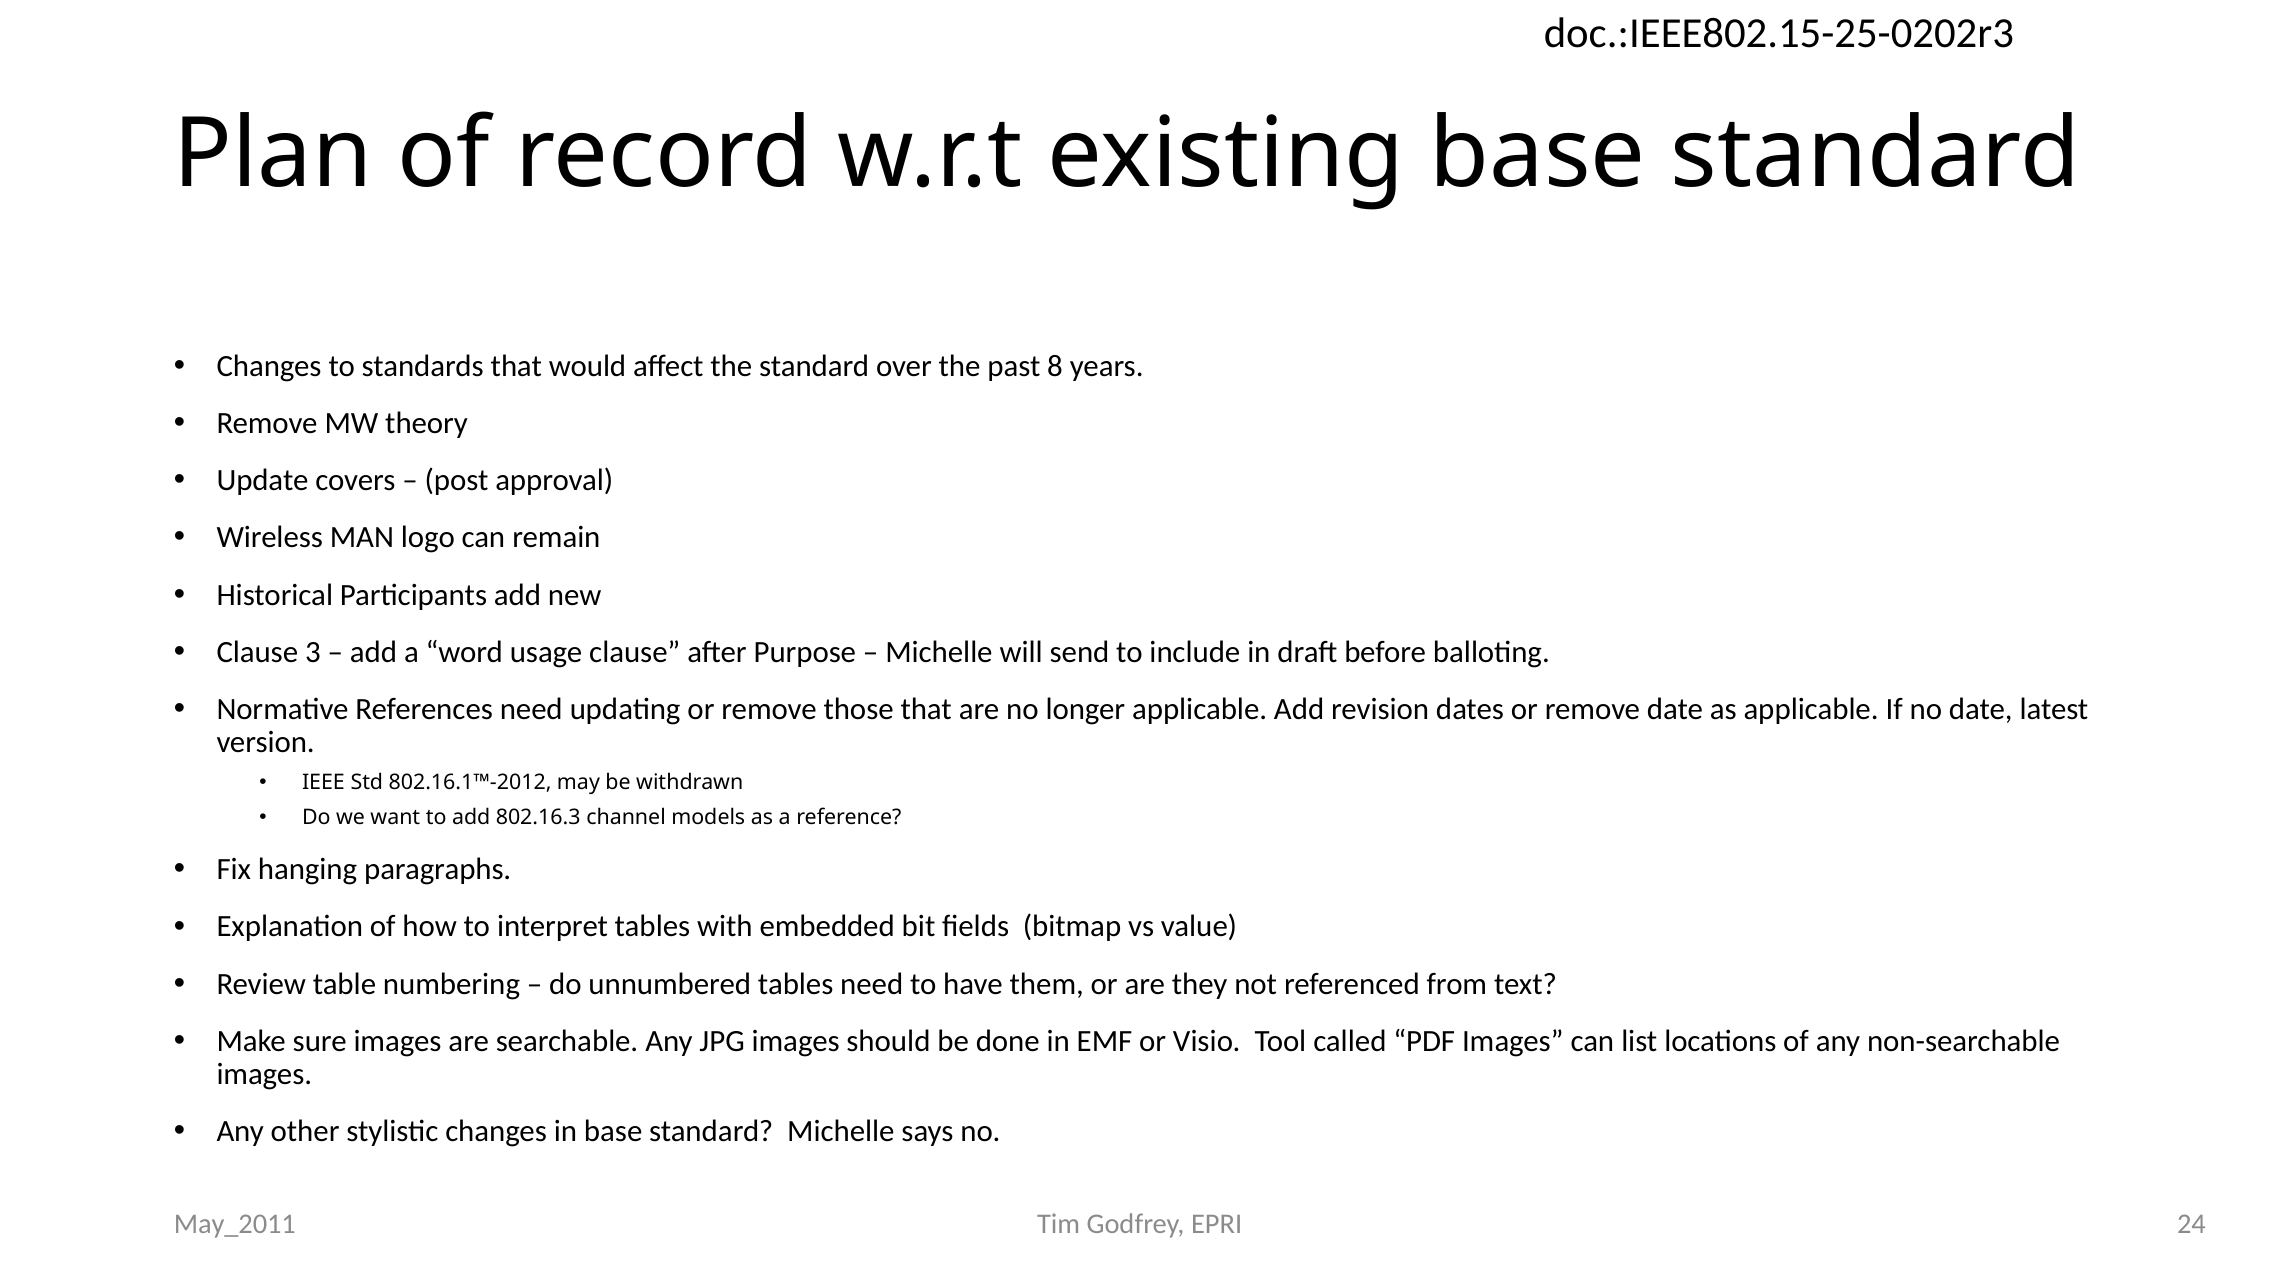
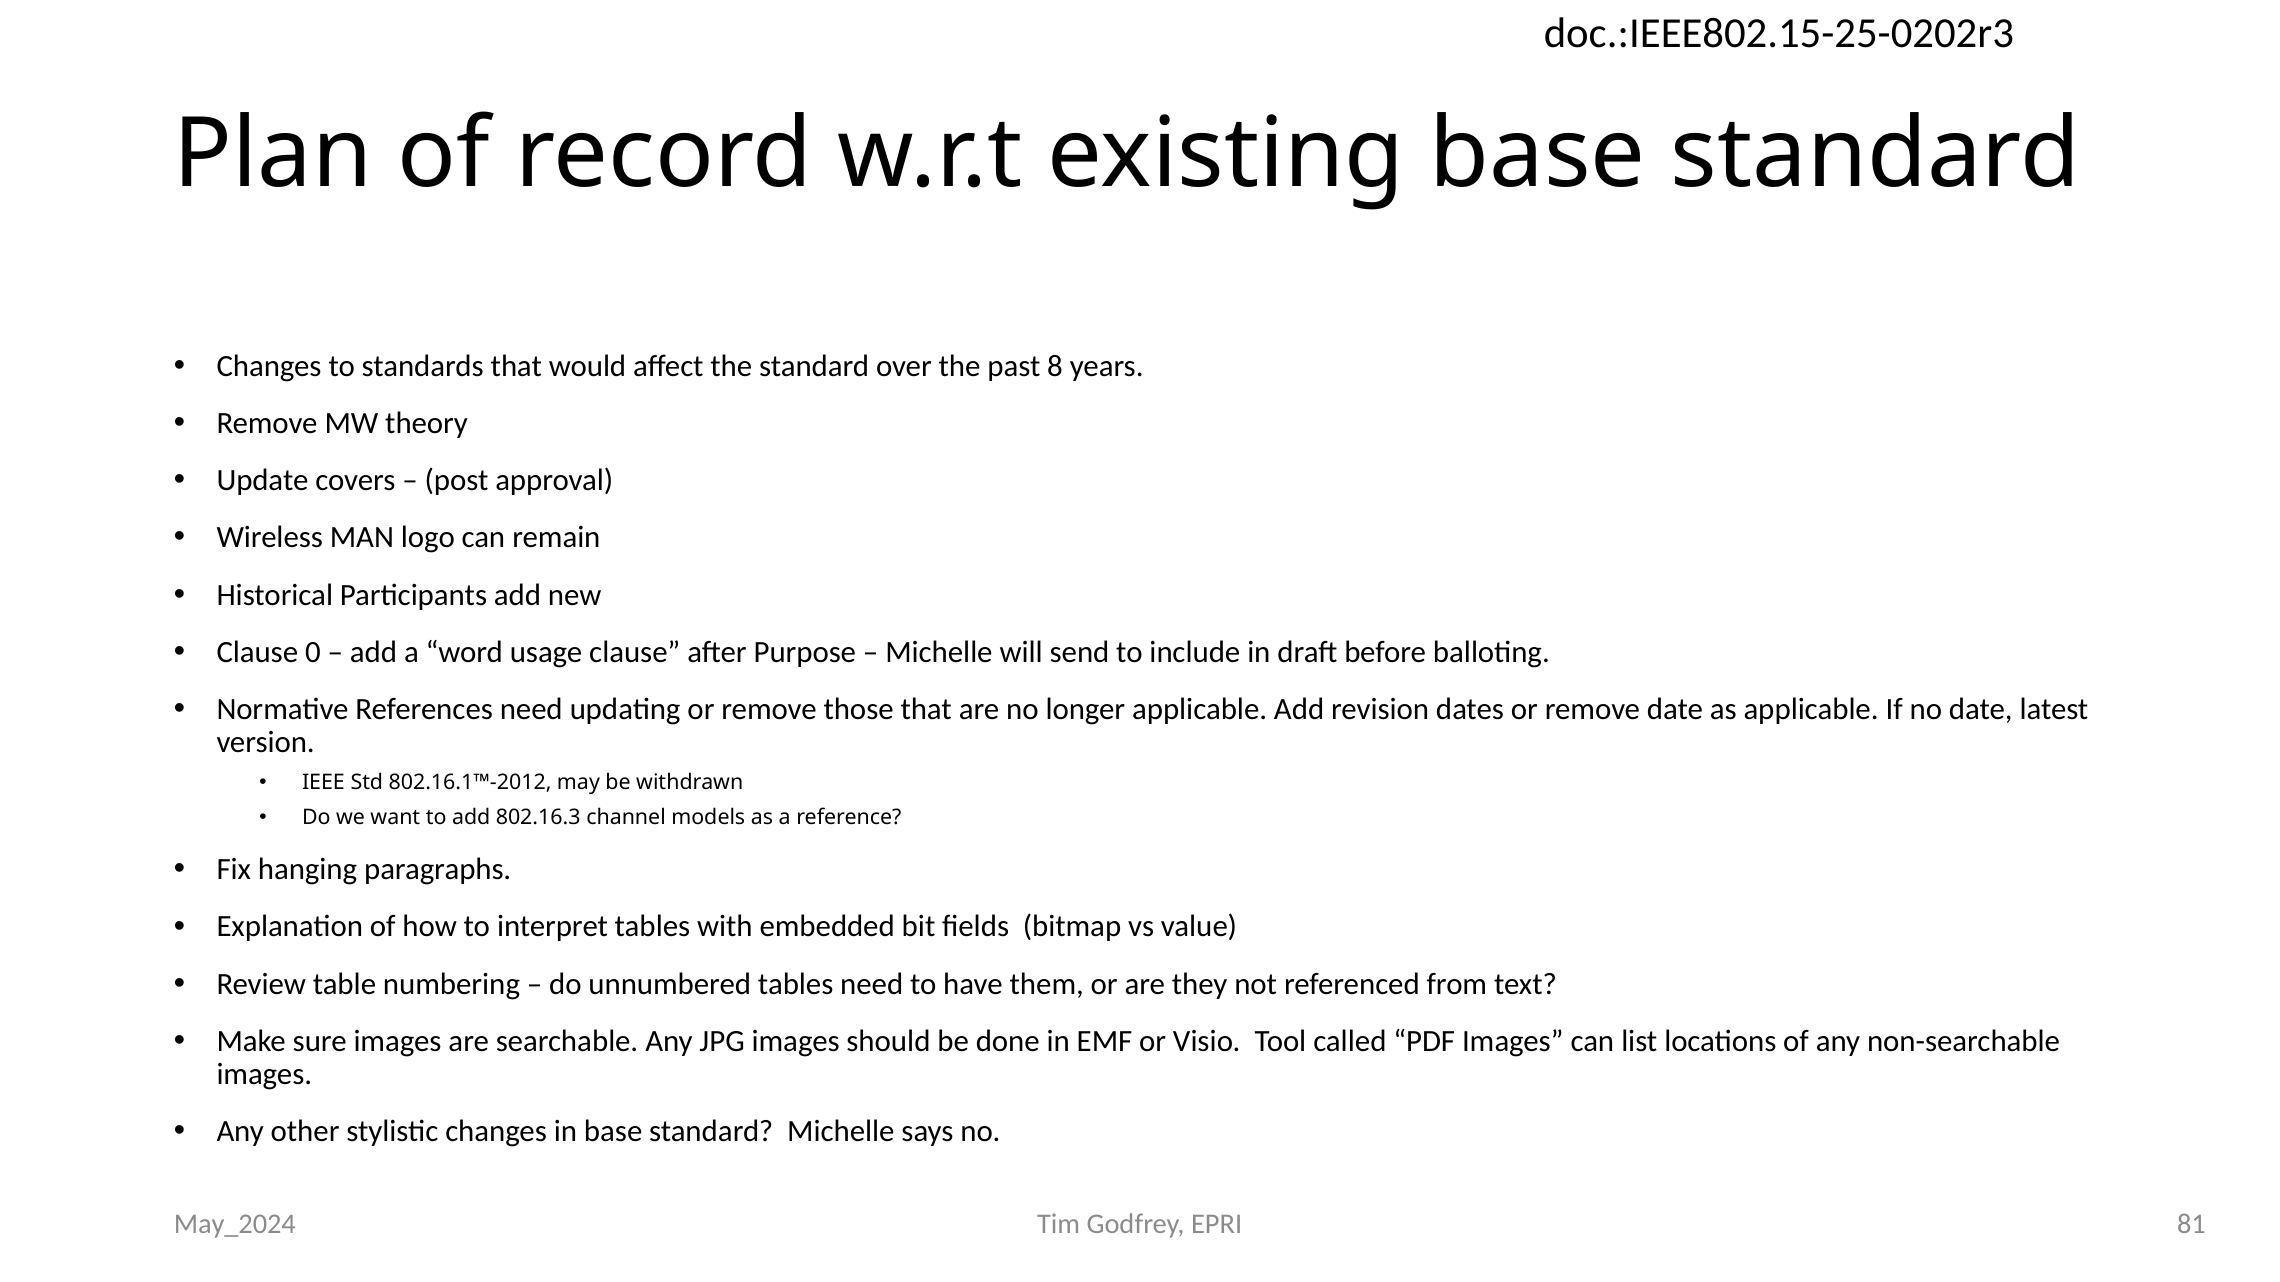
3: 3 -> 0
24: 24 -> 81
May_2011: May_2011 -> May_2024
